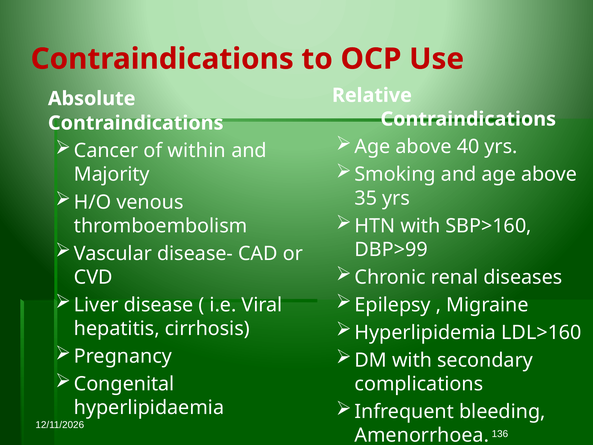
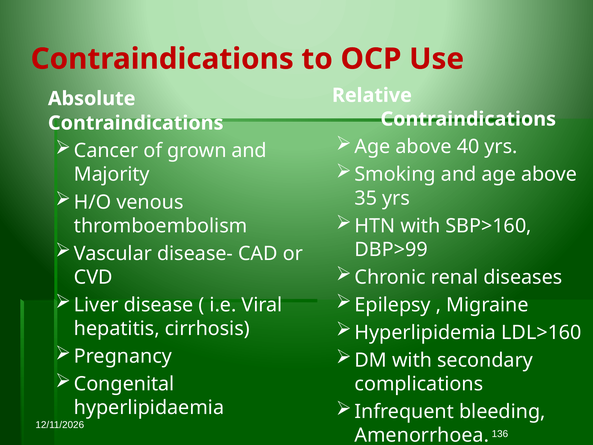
within: within -> grown
